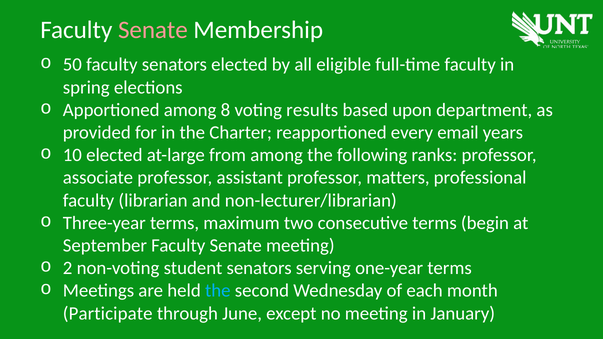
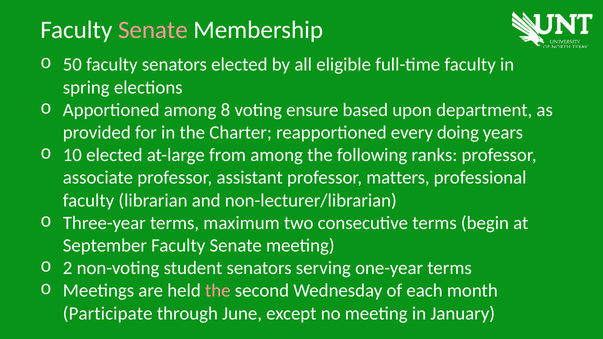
results: results -> ensure
email: email -> doing
the at (218, 291) colour: light blue -> pink
